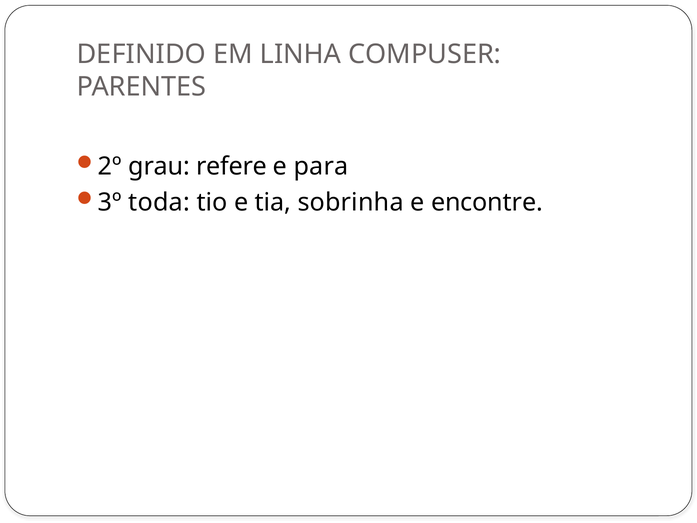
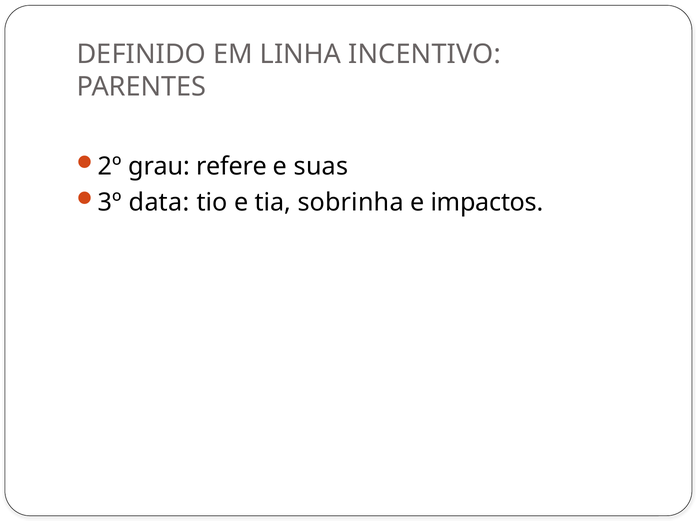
COMPUSER: COMPUSER -> INCENTIVO
para: para -> suas
toda: toda -> data
encontre: encontre -> impactos
